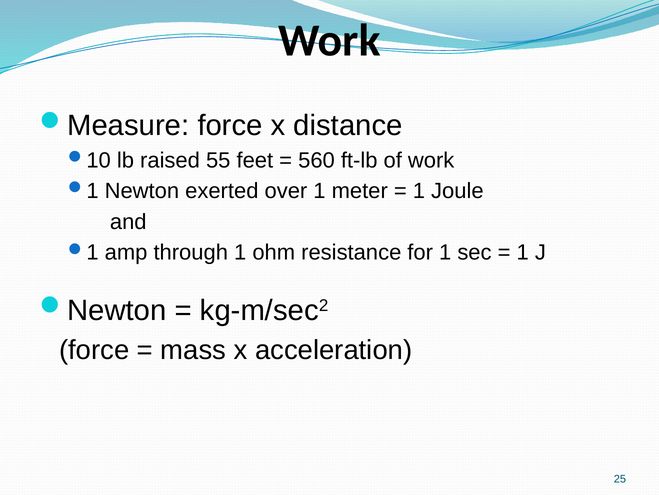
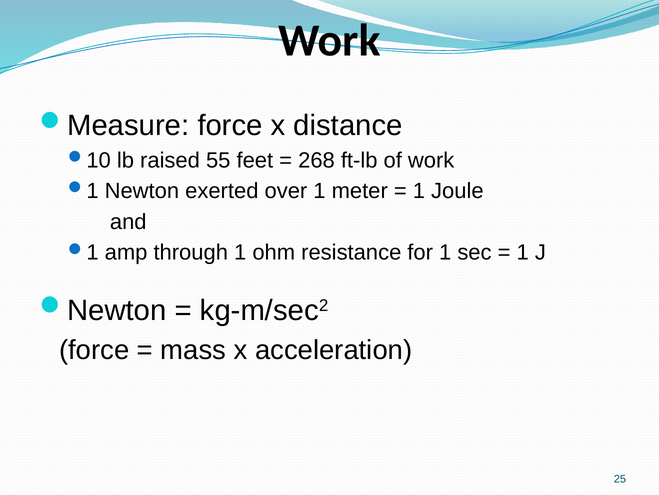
560: 560 -> 268
